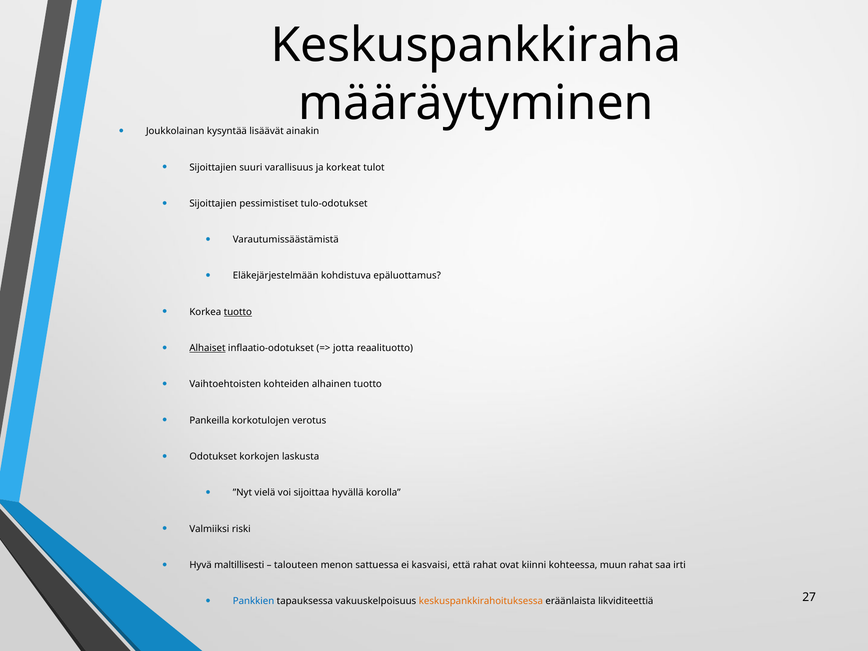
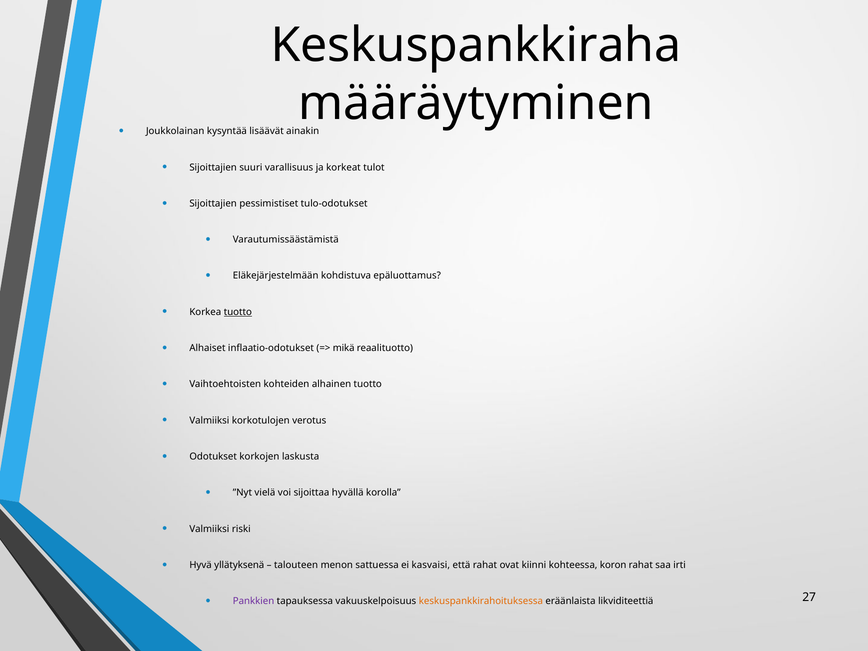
Alhaiset underline: present -> none
jotta: jotta -> mikä
Pankeilla at (209, 420): Pankeilla -> Valmiiksi
maltillisesti: maltillisesti -> yllätyksenä
muun: muun -> koron
Pankkien colour: blue -> purple
